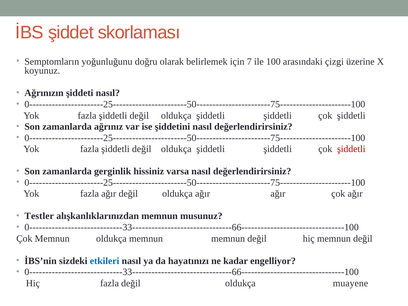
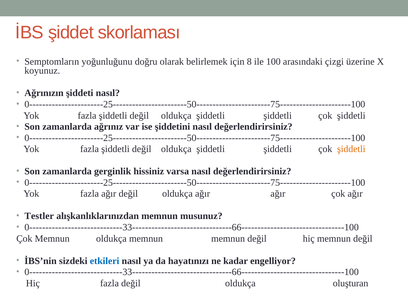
7: 7 -> 8
şiddetli at (351, 149) colour: red -> orange
muayene: muayene -> oluşturan
